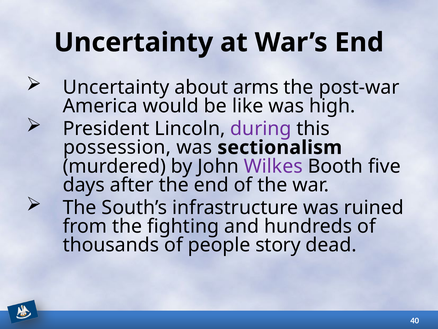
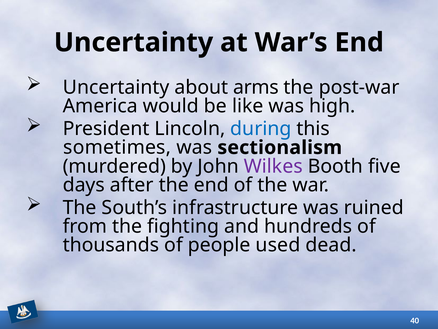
during colour: purple -> blue
possession: possession -> sometimes
story: story -> used
